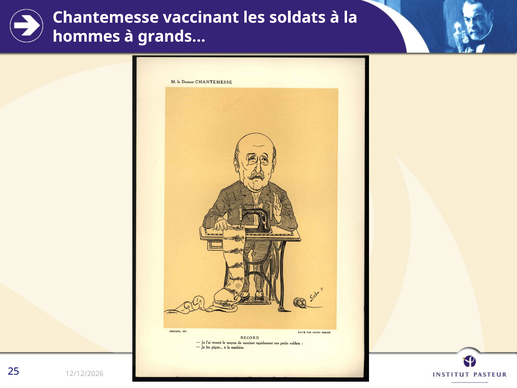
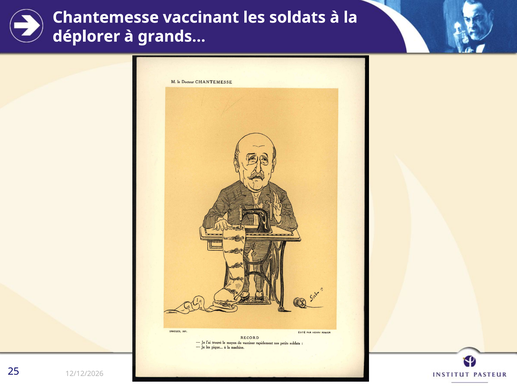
hommes: hommes -> déplorer
